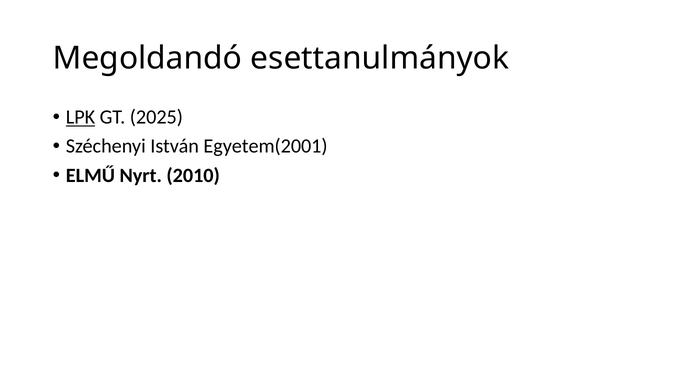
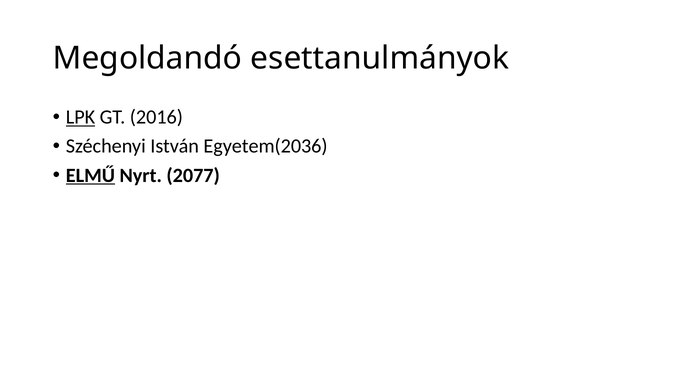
2025: 2025 -> 2016
Egyetem(2001: Egyetem(2001 -> Egyetem(2036
ELMŰ underline: none -> present
2010: 2010 -> 2077
